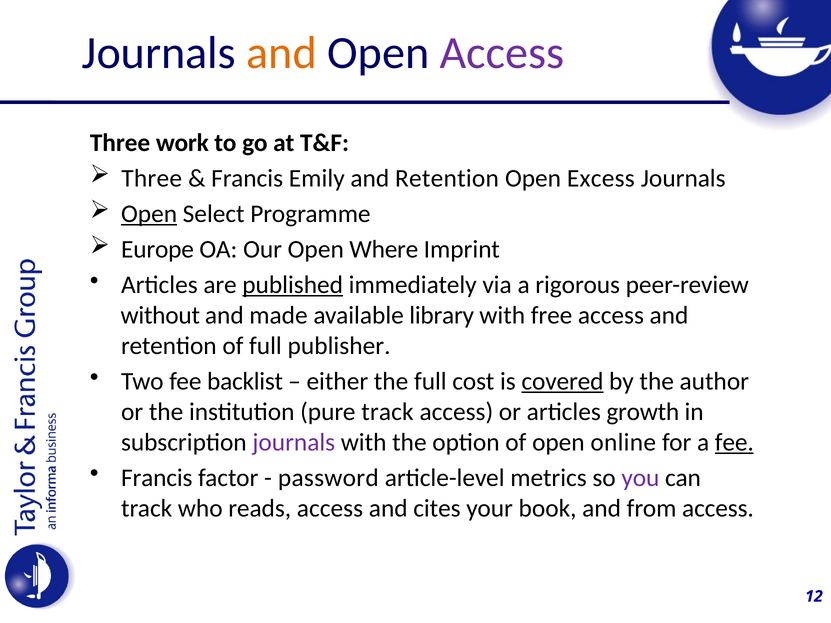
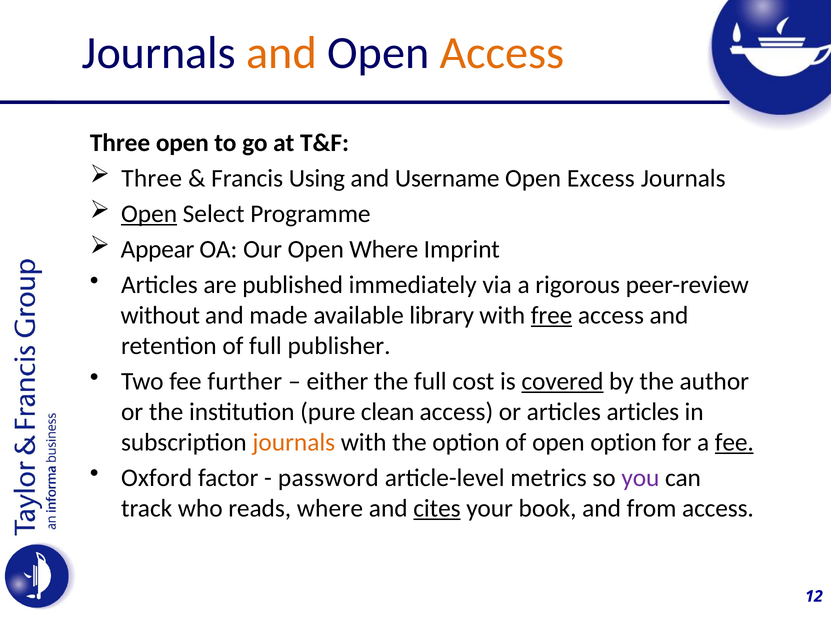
Access at (502, 53) colour: purple -> orange
Three work: work -> open
Emily: Emily -> Using
Retention at (447, 178): Retention -> Username
Europe: Europe -> Appear
published underline: present -> none
free underline: none -> present
backlist: backlist -> further
pure track: track -> clean
articles growth: growth -> articles
journals at (294, 442) colour: purple -> orange
open online: online -> option
Francis at (157, 478): Francis -> Oxford
reads access: access -> where
cites underline: none -> present
